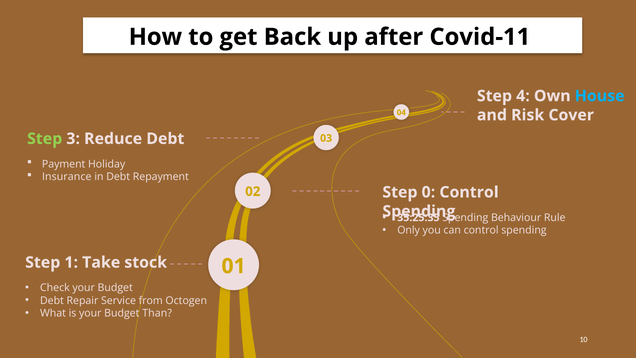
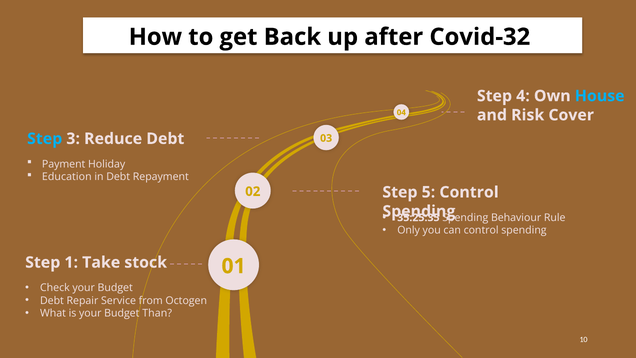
Covid-11: Covid-11 -> Covid-32
Step at (45, 139) colour: light green -> light blue
Insurance: Insurance -> Education
0: 0 -> 5
